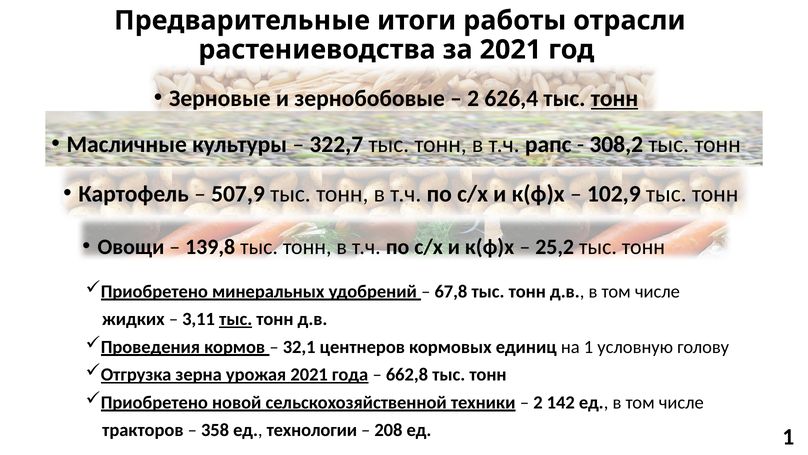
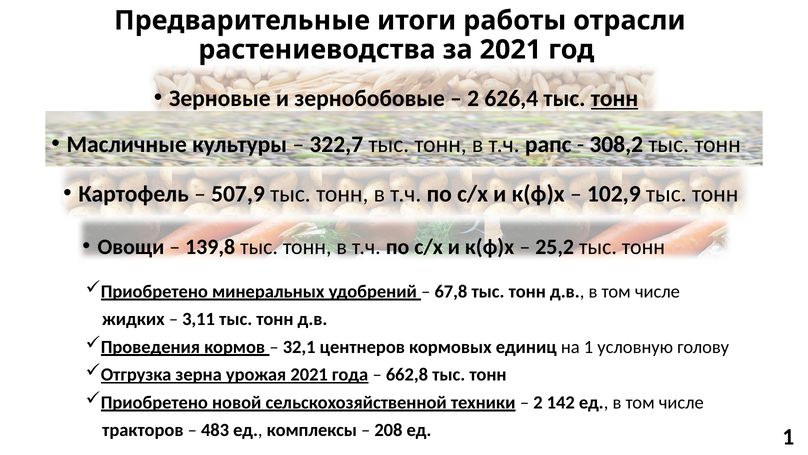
тыс at (236, 319) underline: present -> none
358: 358 -> 483
технологии: технологии -> комплексы
